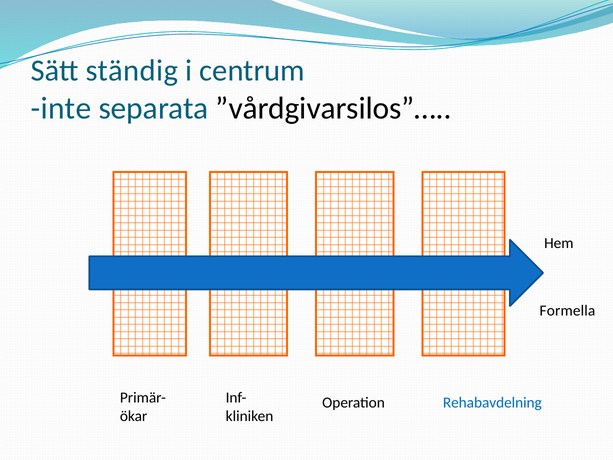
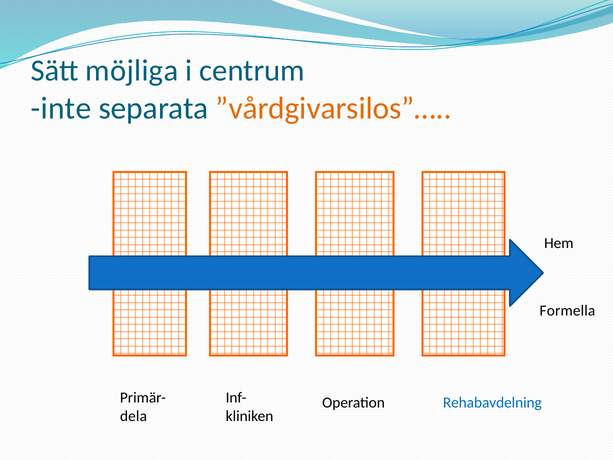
ständig: ständig -> möjliga
”vårdgivarsilos”… colour: black -> orange
ökar: ökar -> dela
